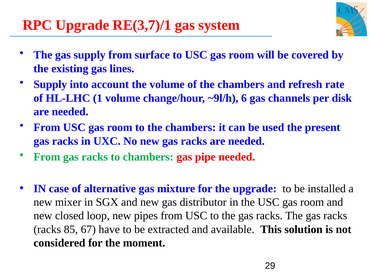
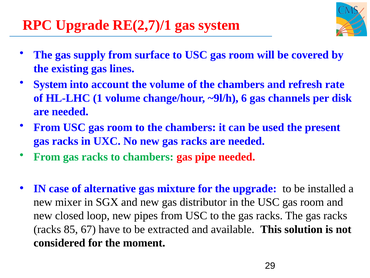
RE(3,7)/1: RE(3,7)/1 -> RE(2,7)/1
Supply at (50, 84): Supply -> System
